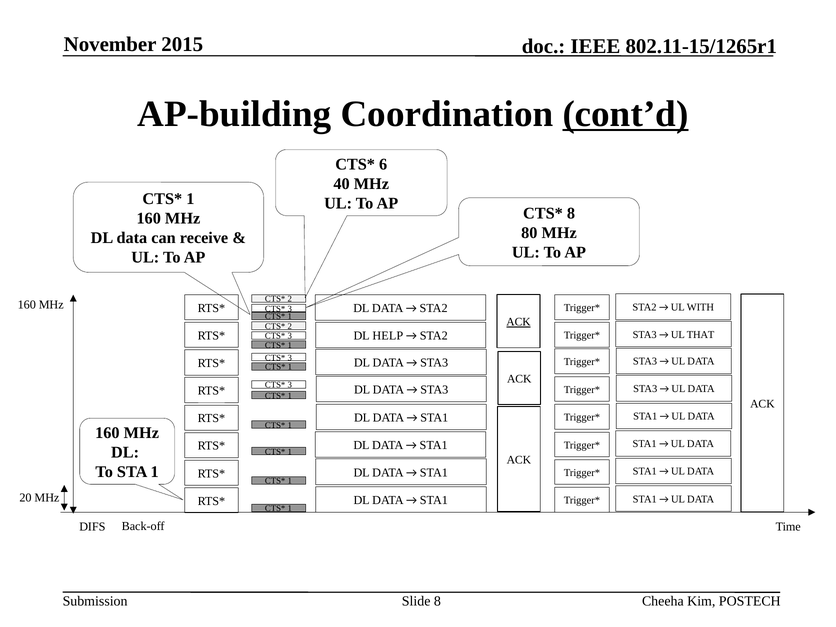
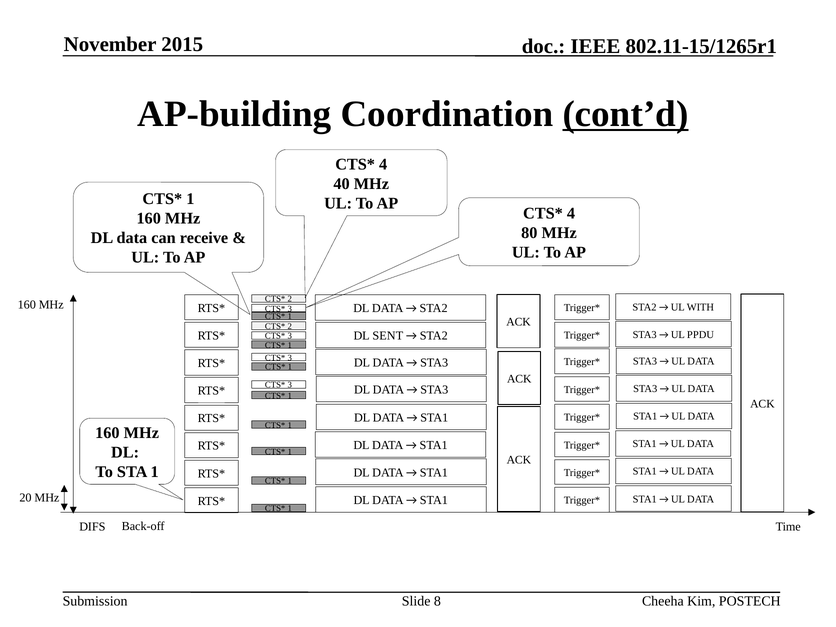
6 at (383, 164): 6 -> 4
8 at (571, 213): 8 -> 4
ACK at (519, 322) underline: present -> none
THAT: THAT -> PPDU
HELP: HELP -> SENT
